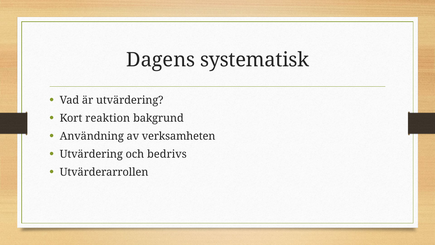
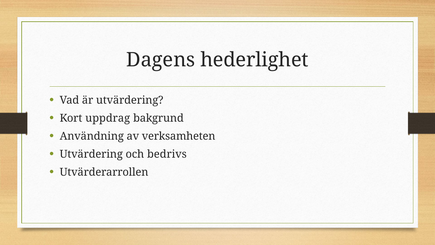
systematisk: systematisk -> hederlighet
reaktion: reaktion -> uppdrag
